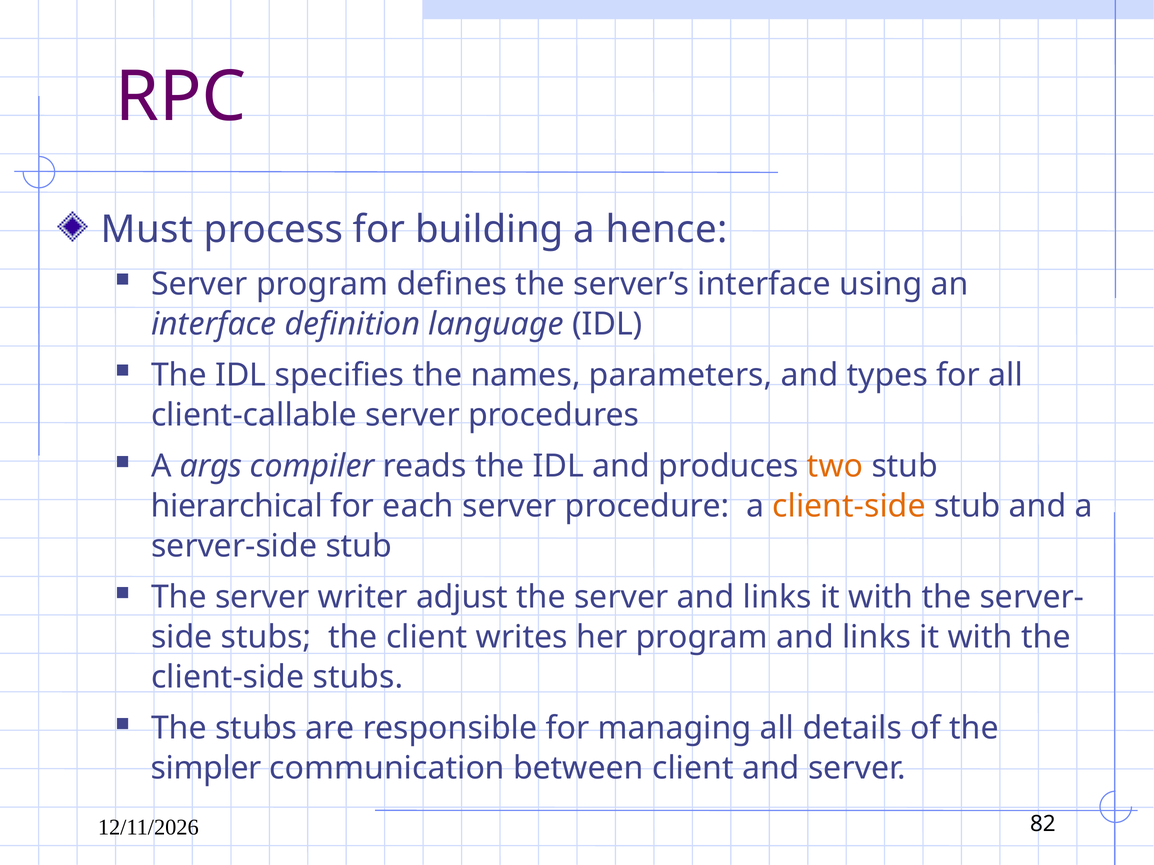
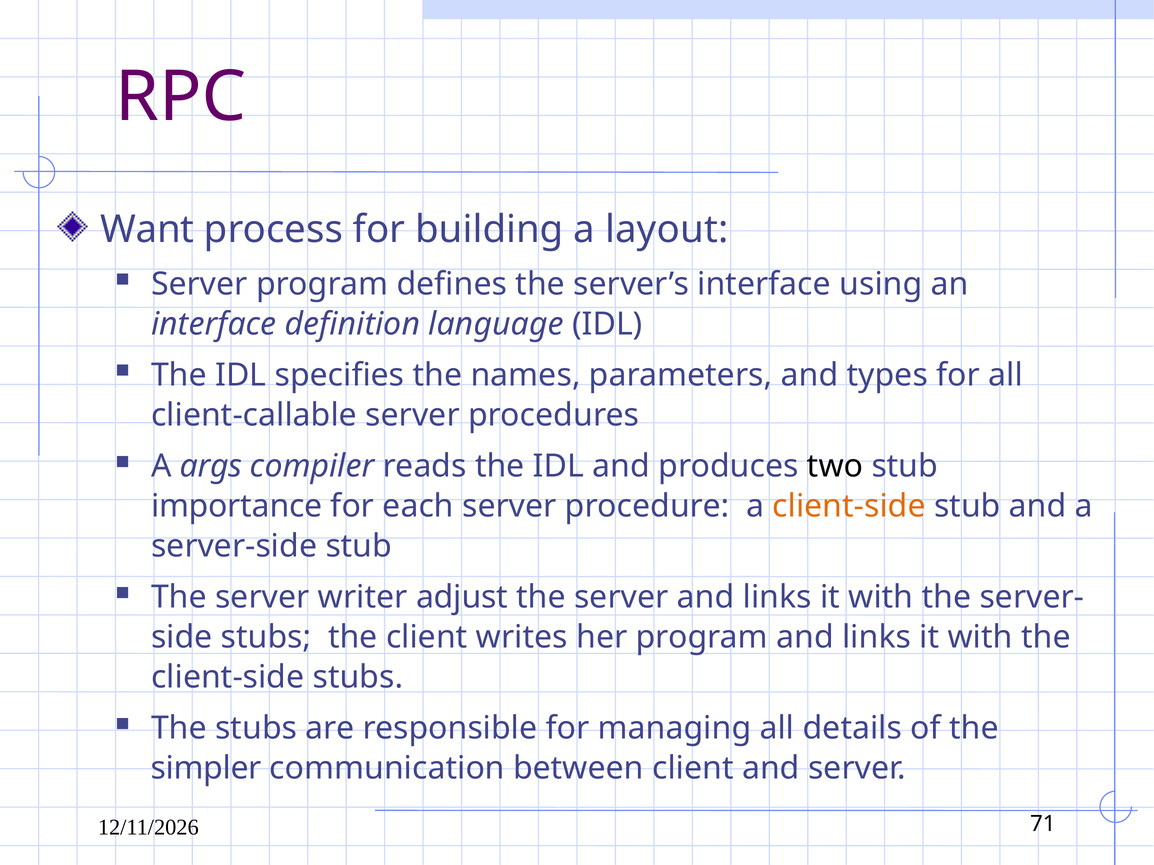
Must: Must -> Want
hence: hence -> layout
two colour: orange -> black
hierarchical: hierarchical -> importance
82: 82 -> 71
